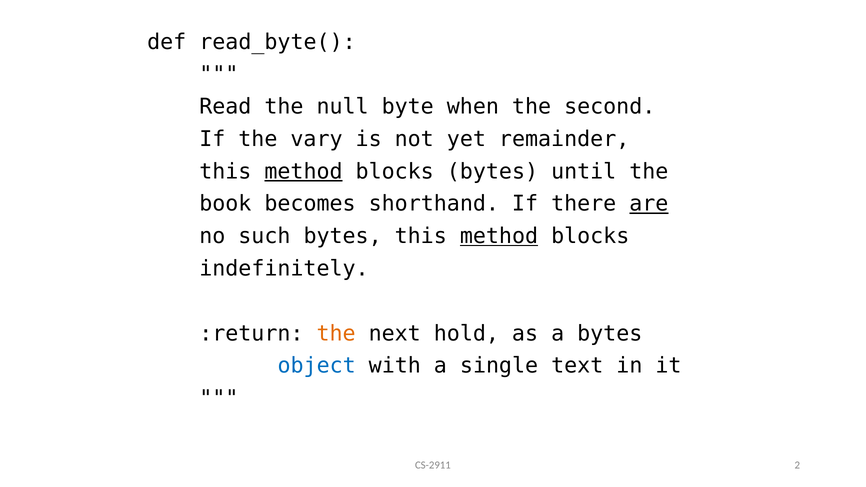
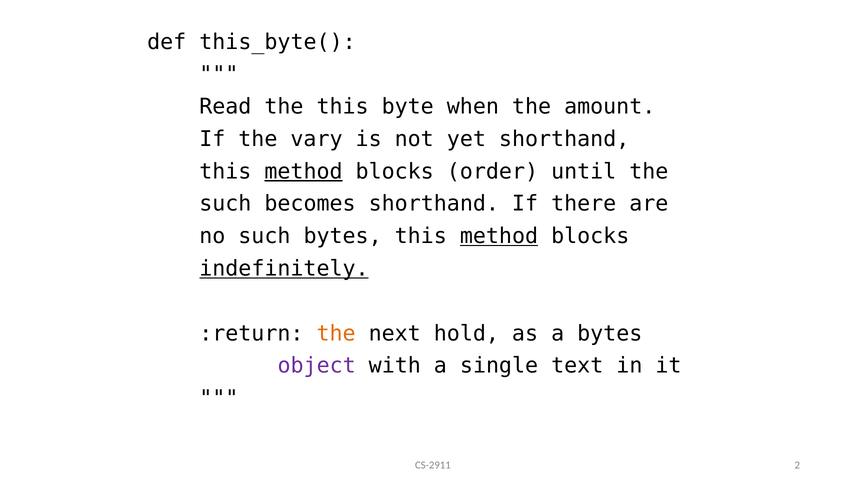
read_byte(: read_byte( -> this_byte(
the null: null -> this
second: second -> amount
yet remainder: remainder -> shorthand
blocks bytes: bytes -> order
book at (225, 204): book -> such
are underline: present -> none
indefinitely underline: none -> present
object colour: blue -> purple
